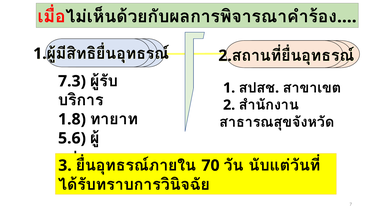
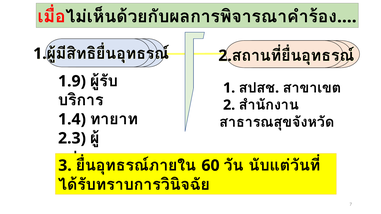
7.3: 7.3 -> 1.9
1.8: 1.8 -> 1.4
5.6: 5.6 -> 2.3
70: 70 -> 60
